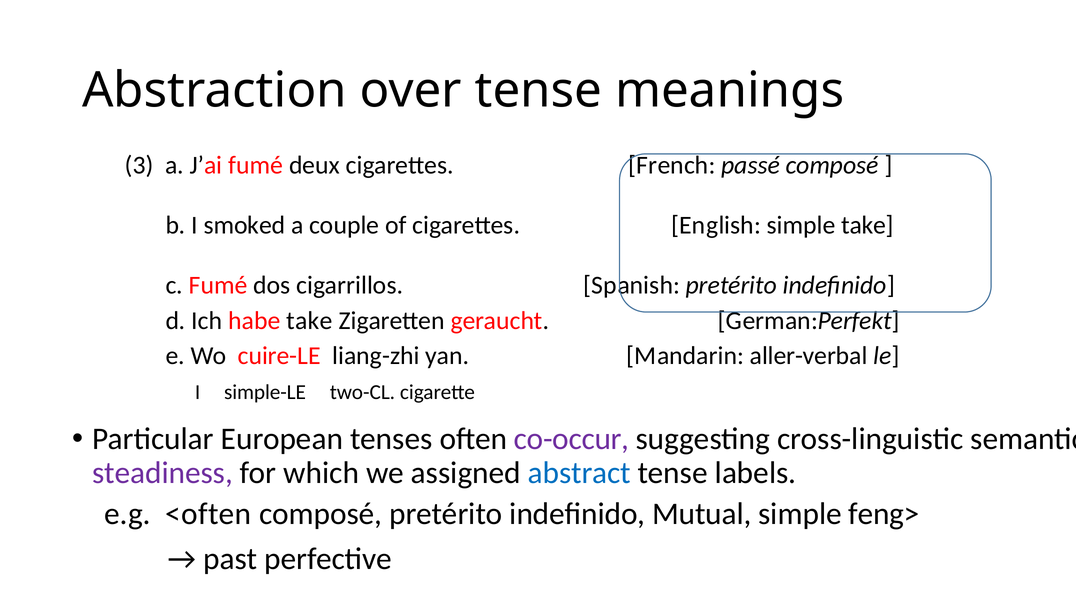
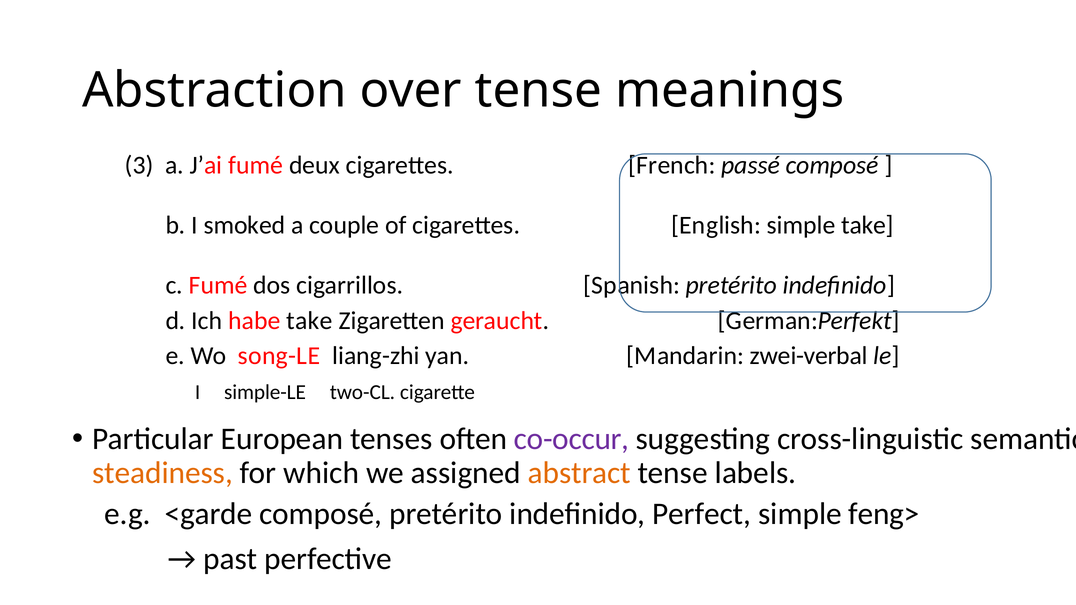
cuire-LE: cuire-LE -> song-LE
aller-verbal: aller-verbal -> zwei-verbal
steadiness colour: purple -> orange
abstract colour: blue -> orange
<often: <often -> <garde
Mutual: Mutual -> Perfect
